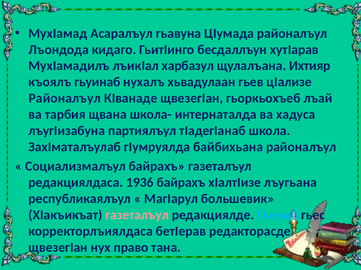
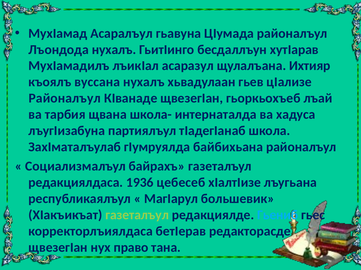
Лъондода кидаго: кидаго -> нухалъ
харбазул: харбазул -> асаразул
гьуинаб: гьуинаб -> вуссана
1936 байрахъ: байрахъ -> цебесеб
газеталъул at (137, 215) colour: pink -> light green
